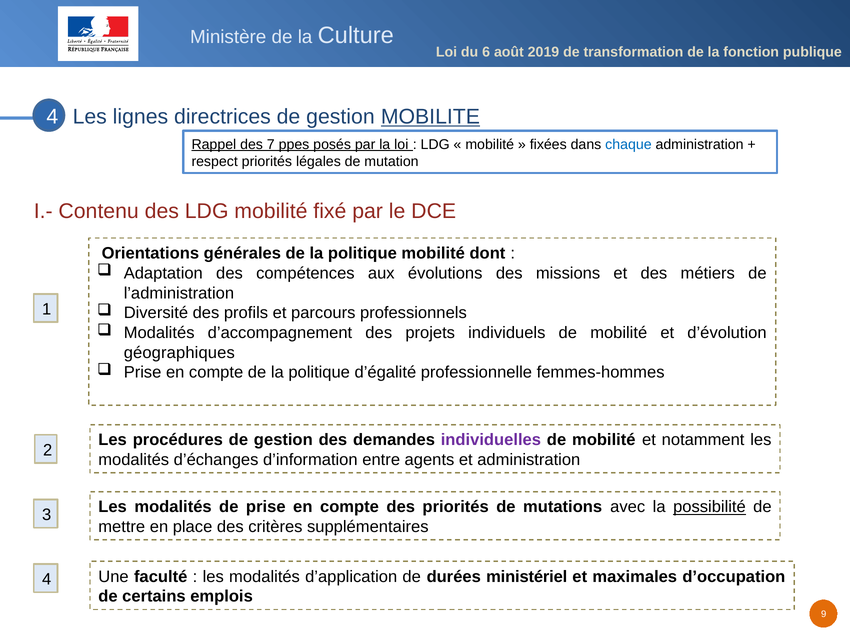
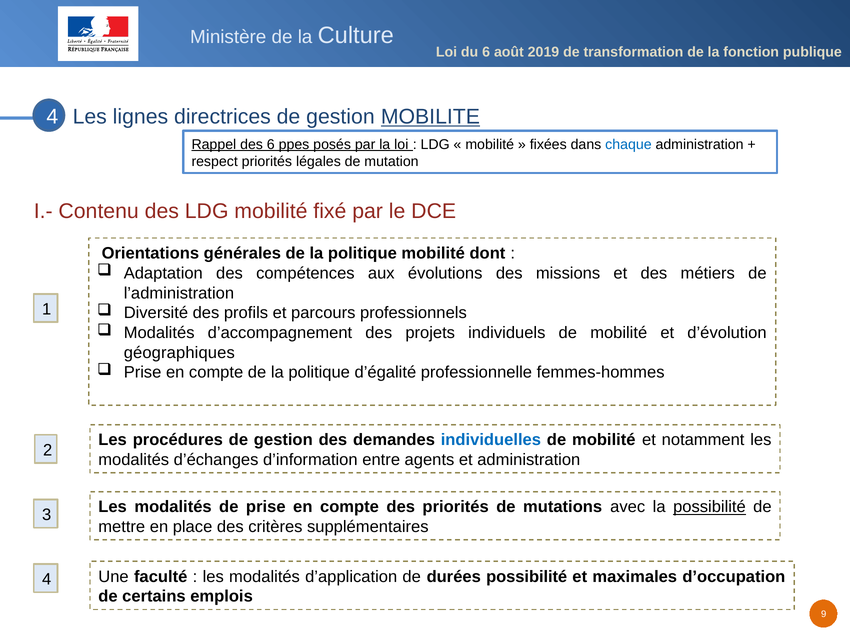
des 7: 7 -> 6
individuelles colour: purple -> blue
durées ministériel: ministériel -> possibilité
